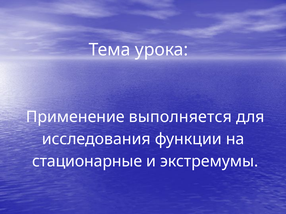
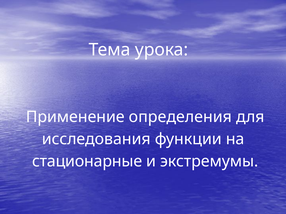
выполняется: выполняется -> определения
